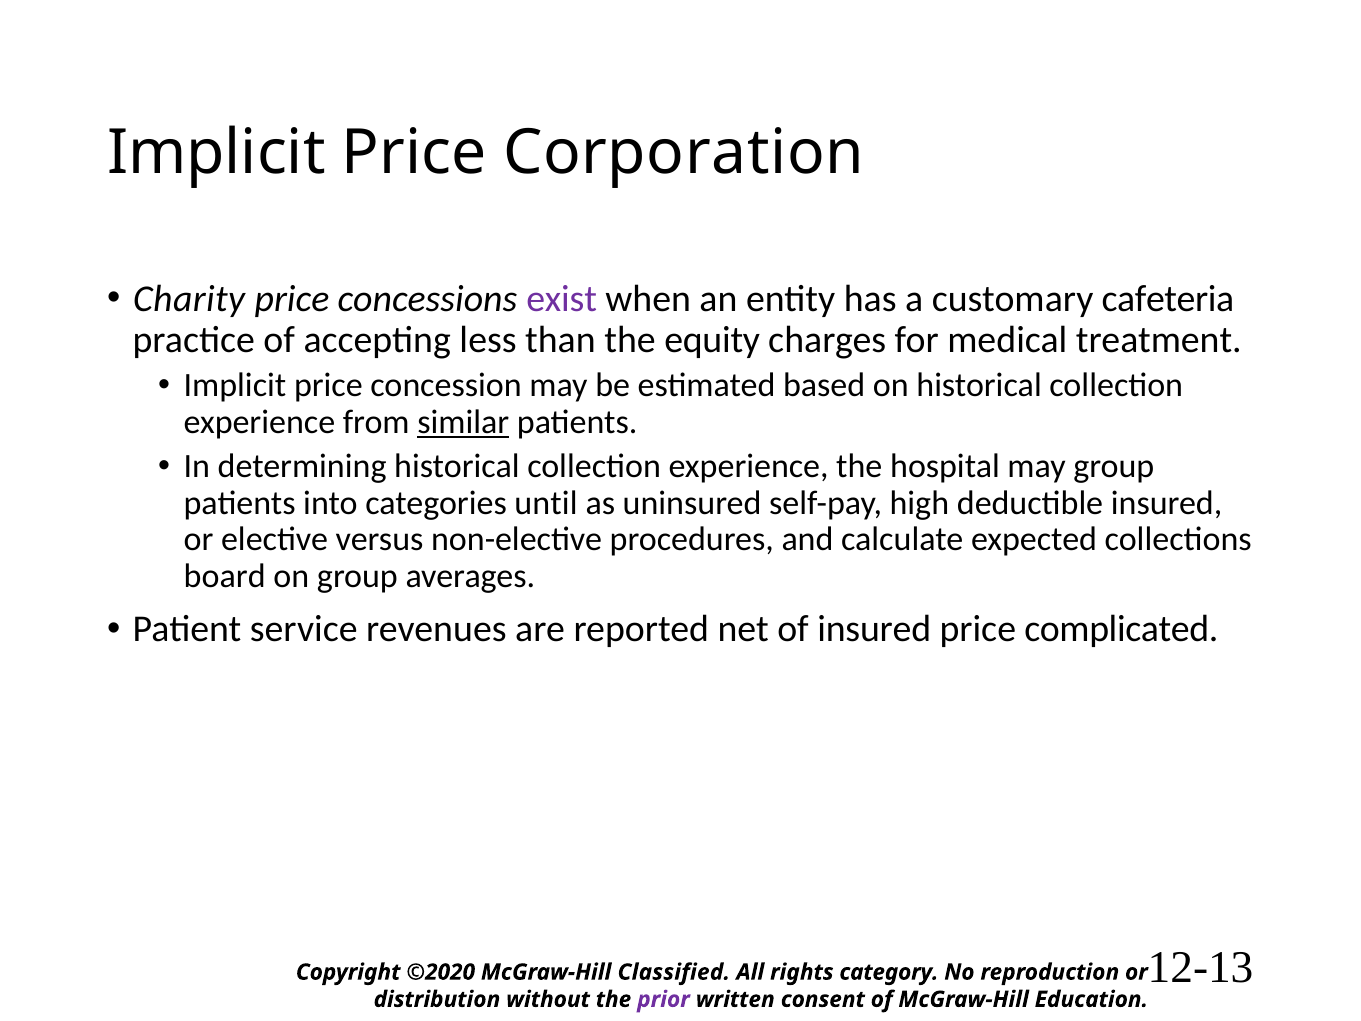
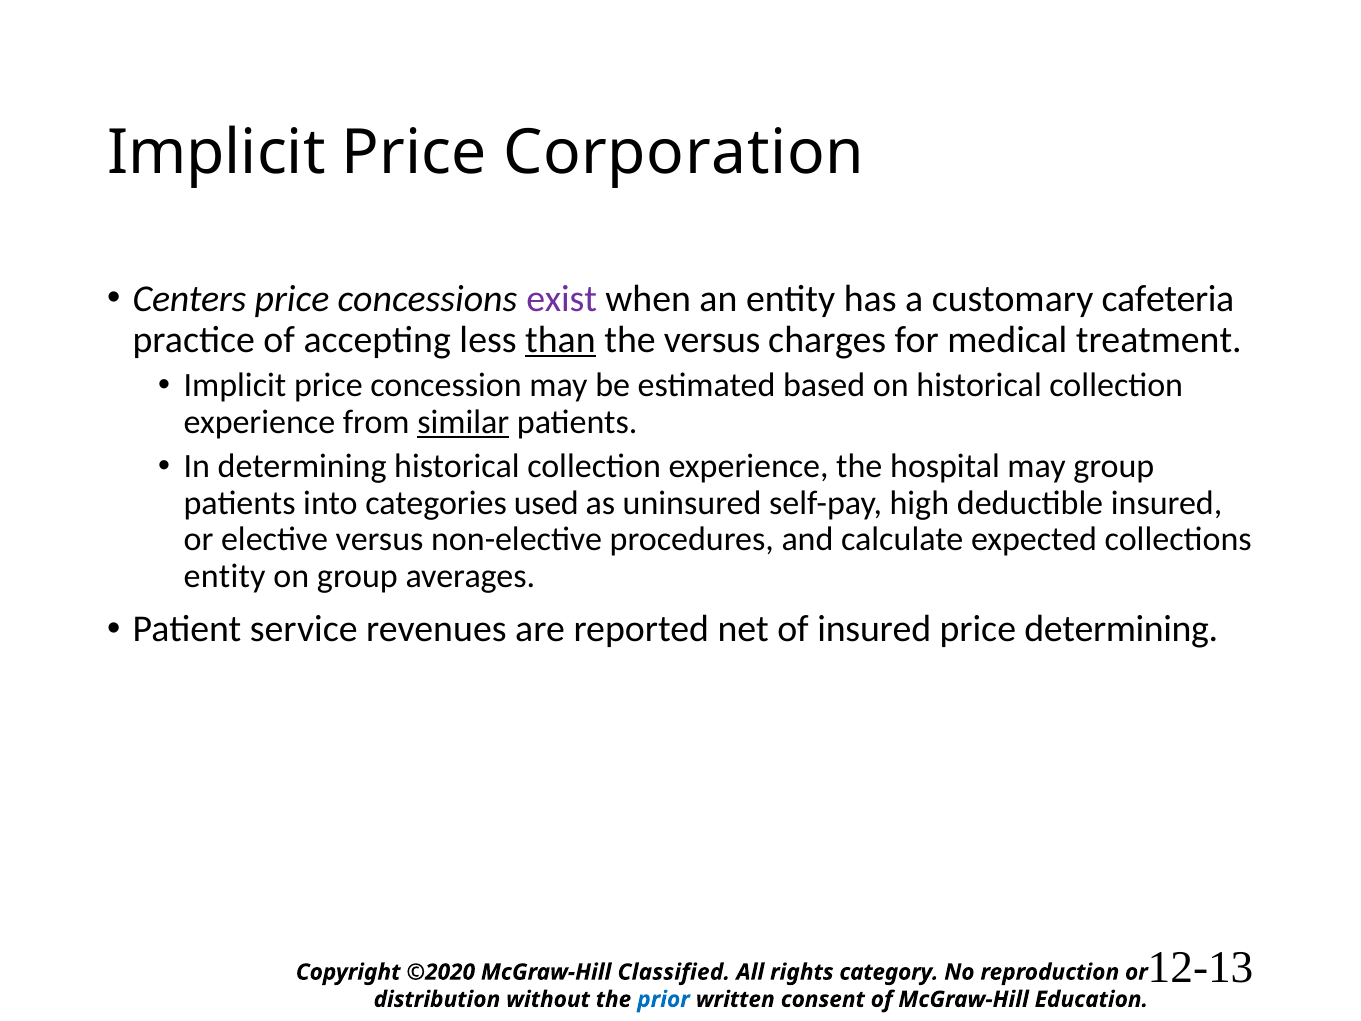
Charity: Charity -> Centers
than underline: none -> present
the equity: equity -> versus
until: until -> used
board at (225, 576): board -> entity
price complicated: complicated -> determining
prior colour: purple -> blue
